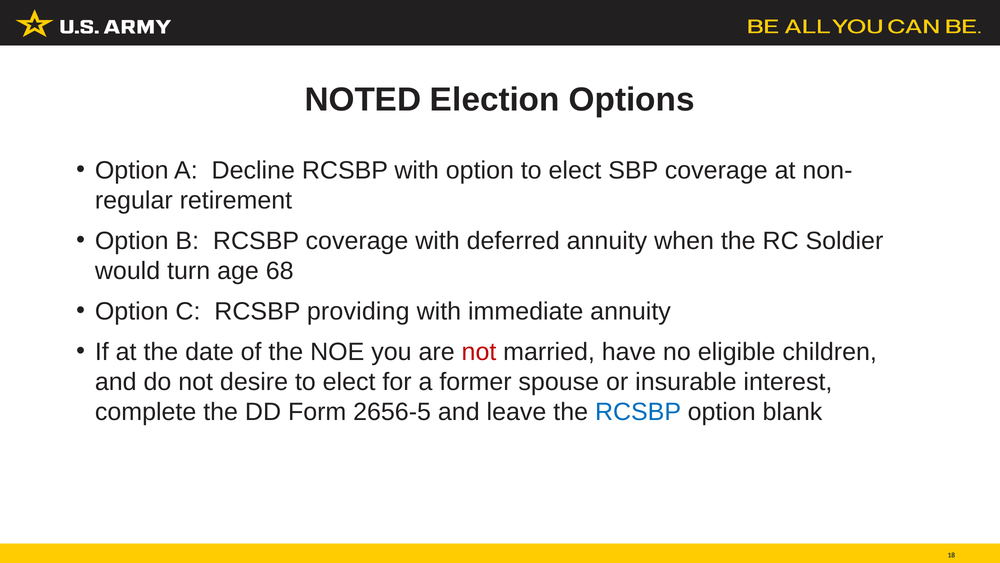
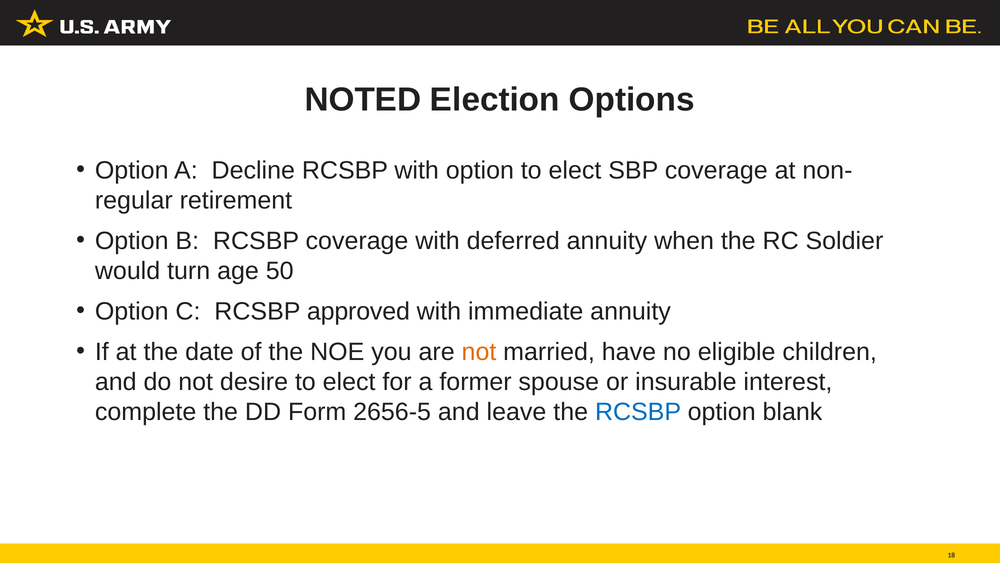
68: 68 -> 50
providing: providing -> approved
not at (479, 352) colour: red -> orange
